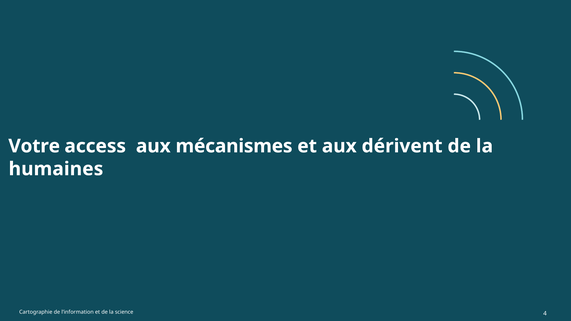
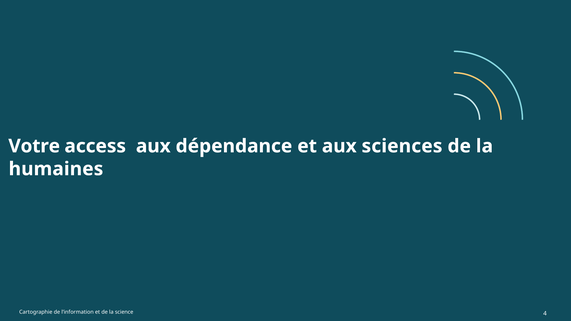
mécanismes: mécanismes -> dépendance
dérivent: dérivent -> sciences
